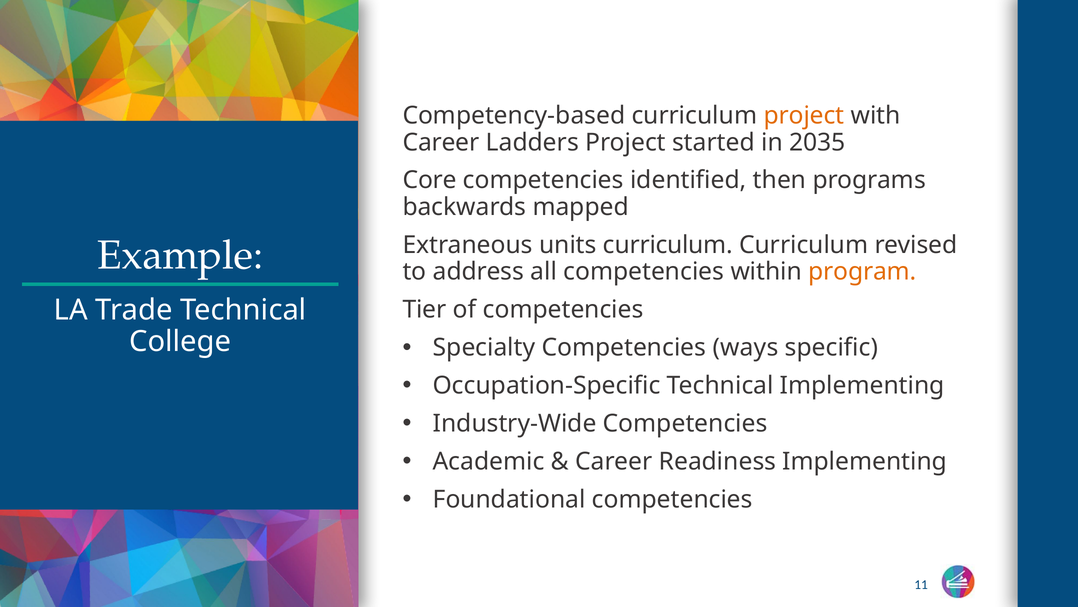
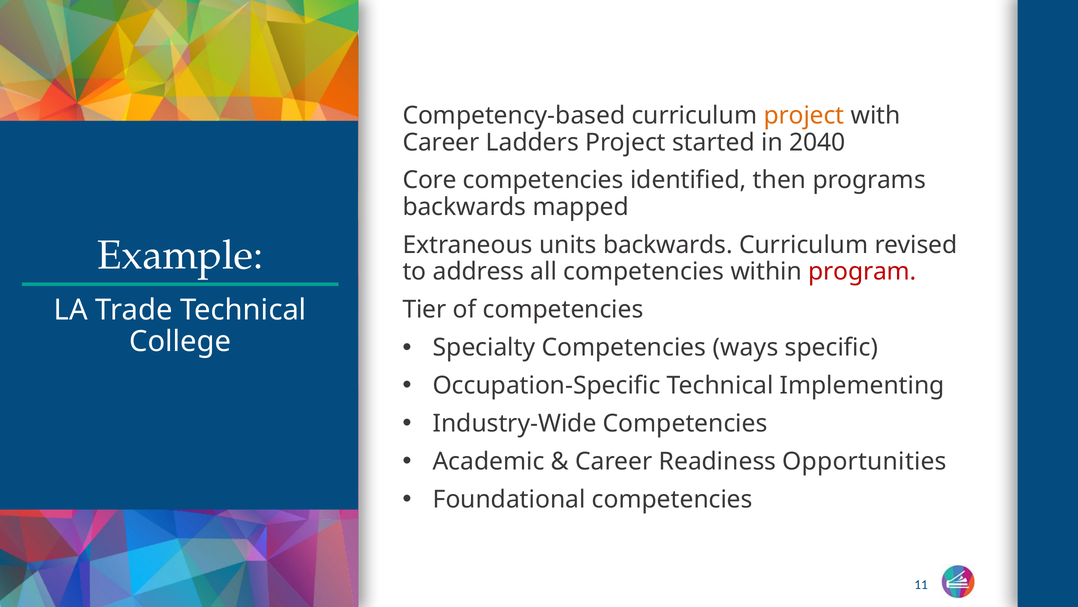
2035: 2035 -> 2040
units curriculum: curriculum -> backwards
program colour: orange -> red
Readiness Implementing: Implementing -> Opportunities
